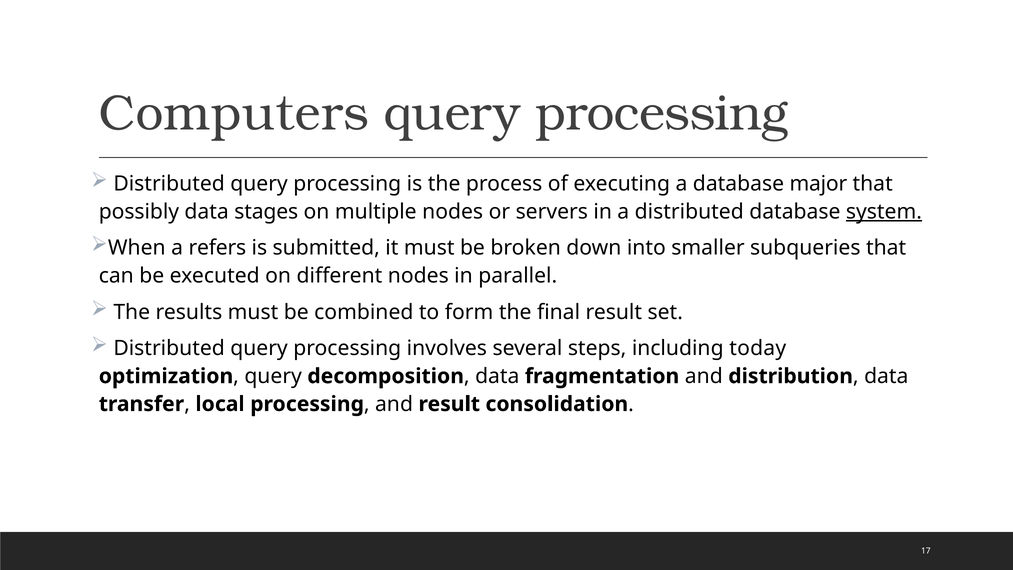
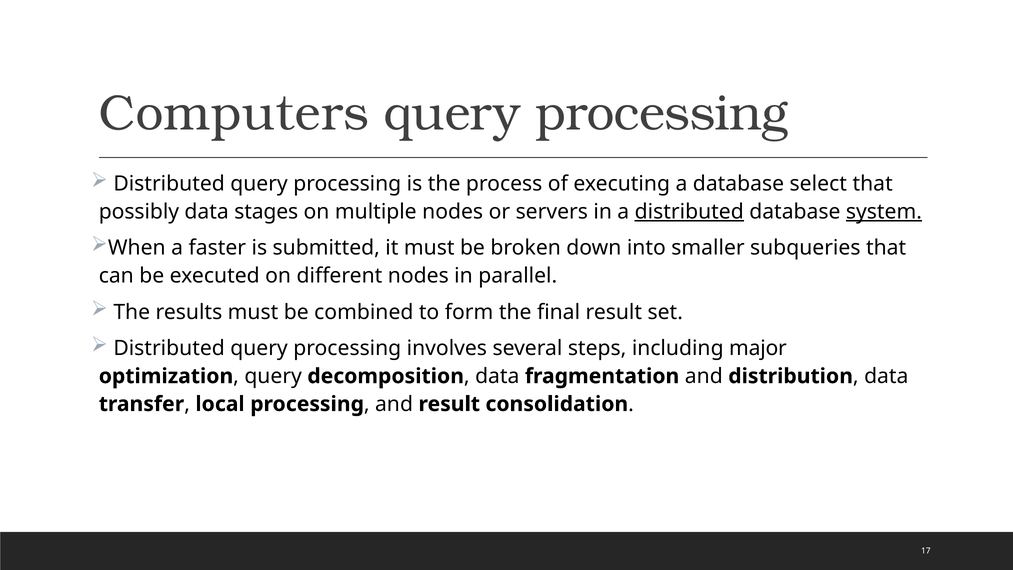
major: major -> select
distributed at (689, 211) underline: none -> present
refers: refers -> faster
today: today -> major
